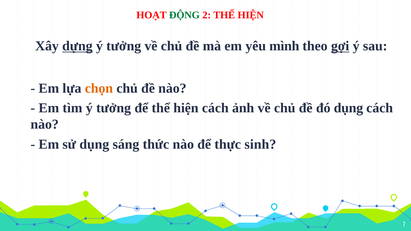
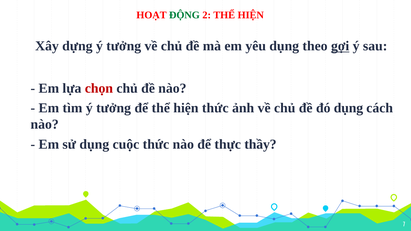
dựng underline: present -> none
yêu mình: mình -> dụng
chọn colour: orange -> red
hiện cách: cách -> thức
sáng: sáng -> cuộc
sinh: sinh -> thầy
